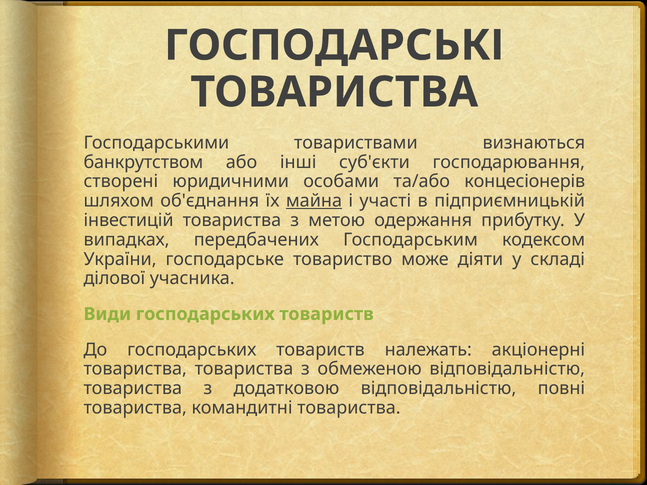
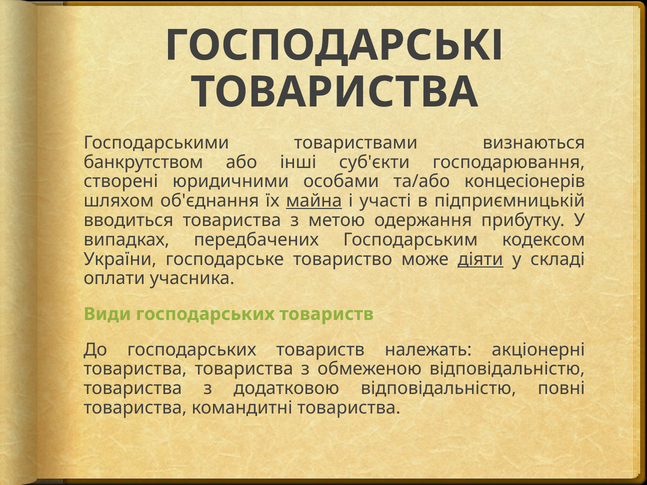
інвестицій: інвестицій -> вводиться
діяти underline: none -> present
ділової: ділової -> оплати
